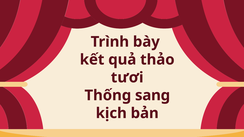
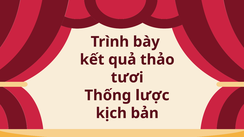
sang: sang -> lược
